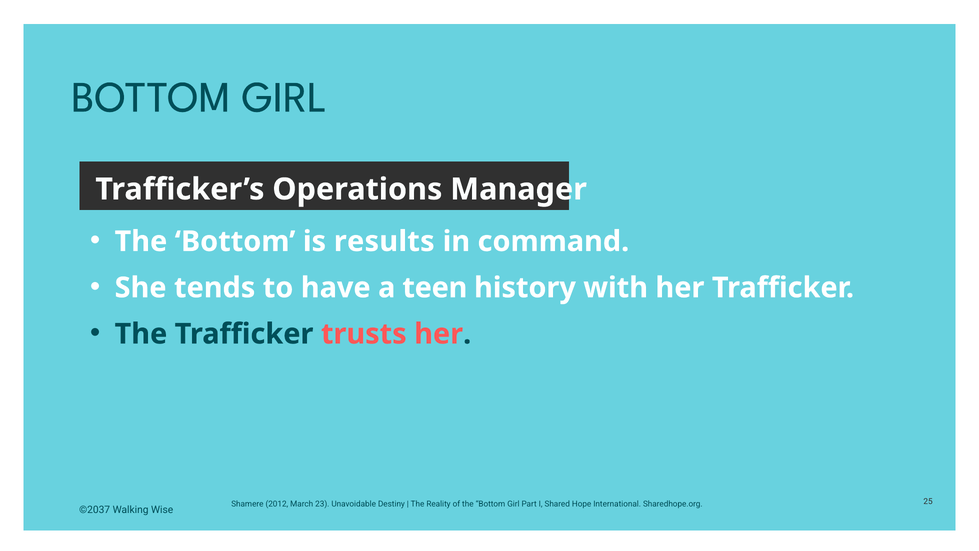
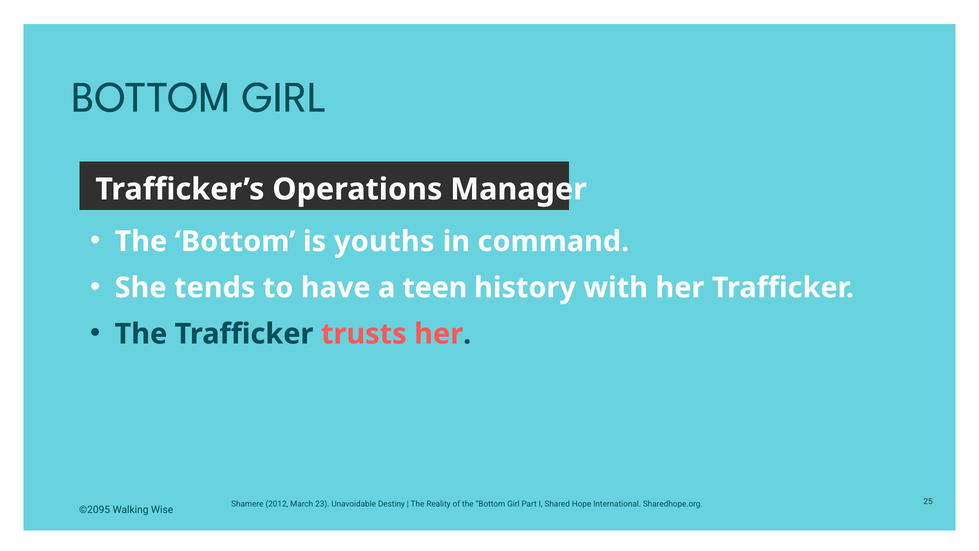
results: results -> youths
©2037: ©2037 -> ©2095
